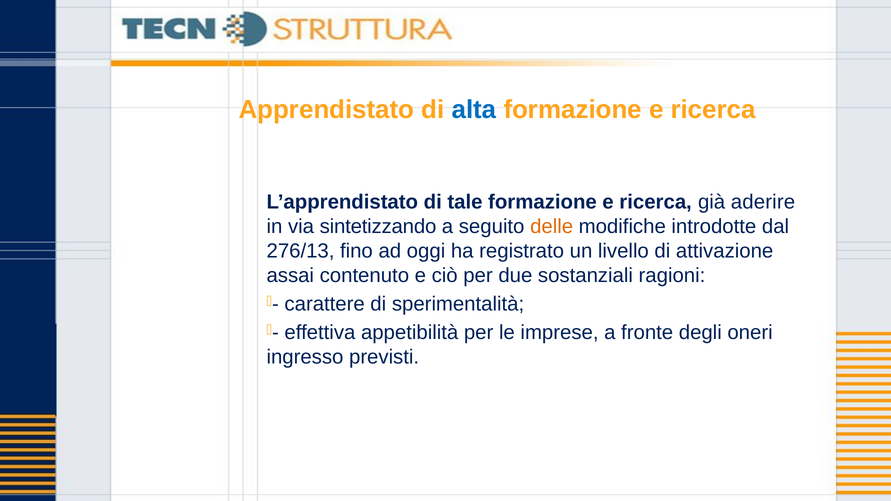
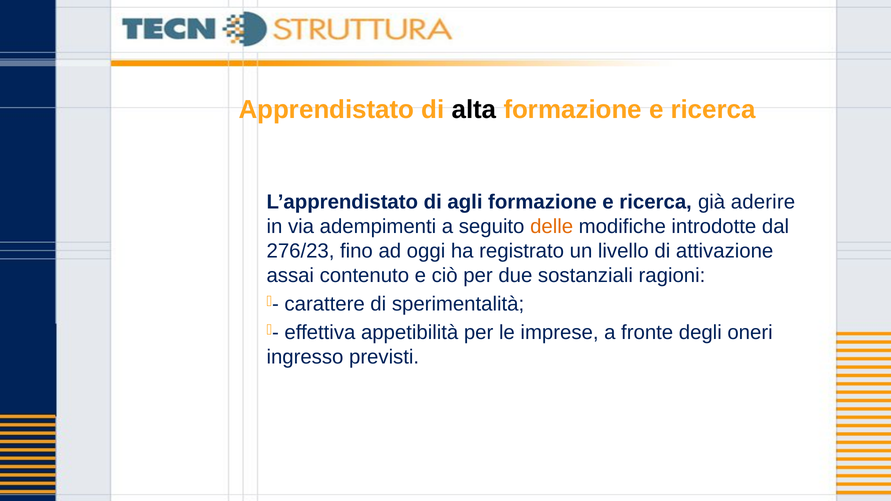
alta colour: blue -> black
tale: tale -> agli
sintetizzando: sintetizzando -> adempimenti
276/13: 276/13 -> 276/23
